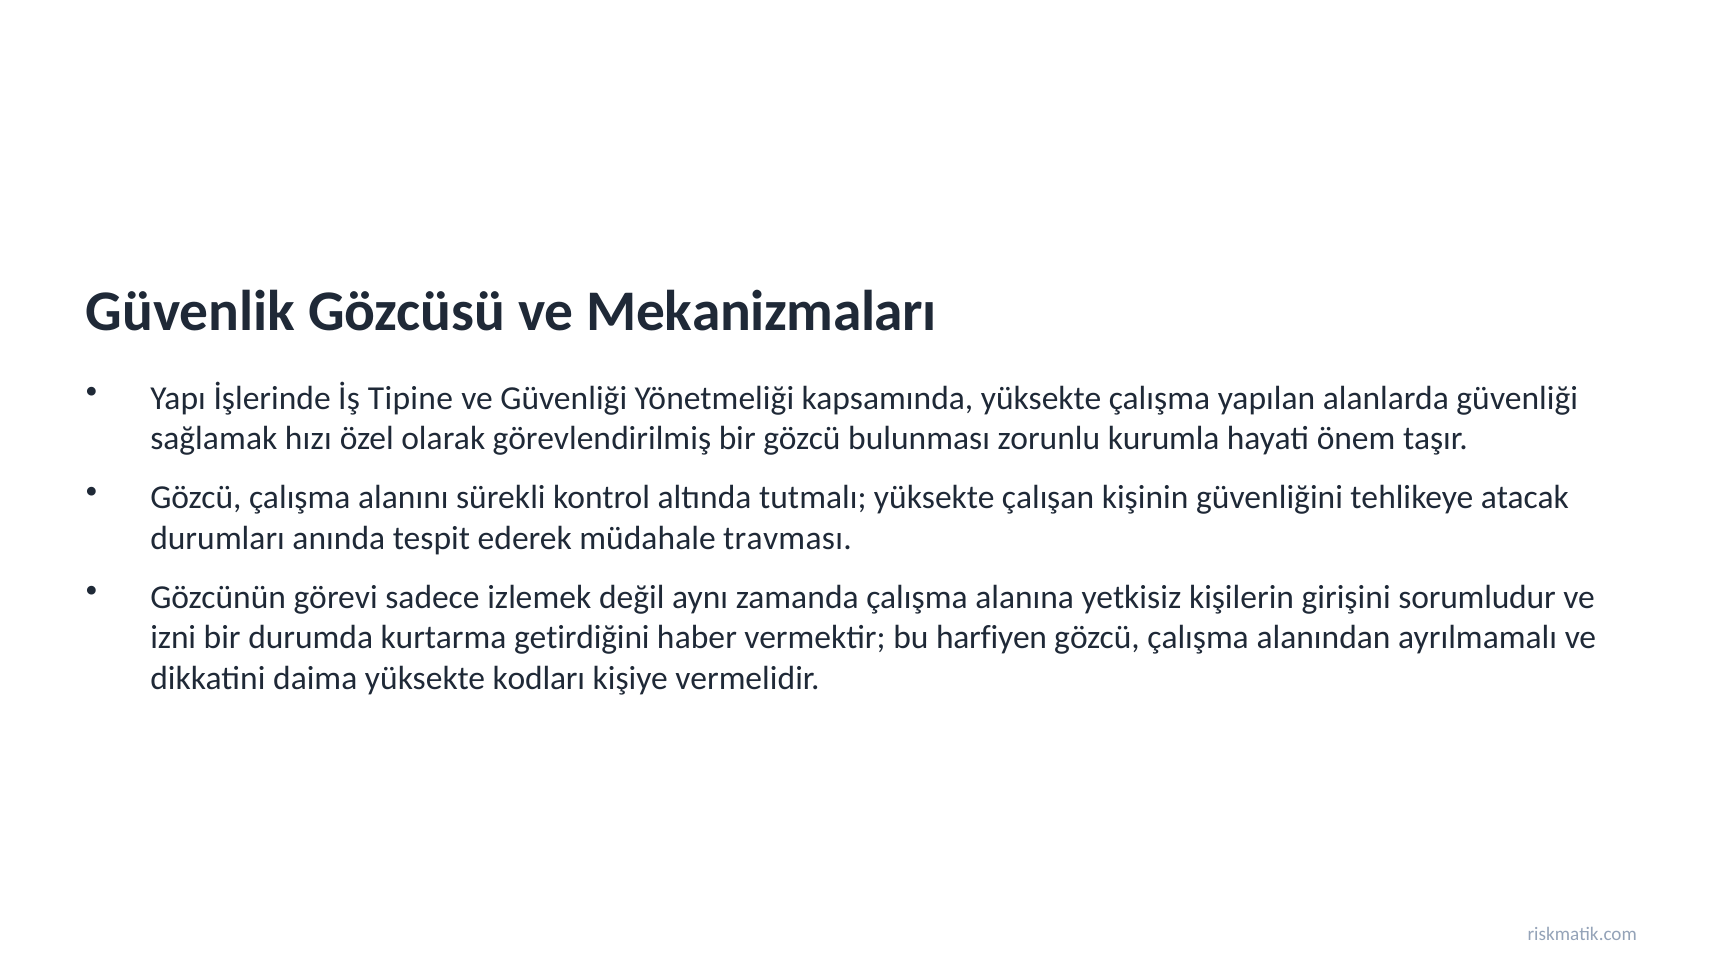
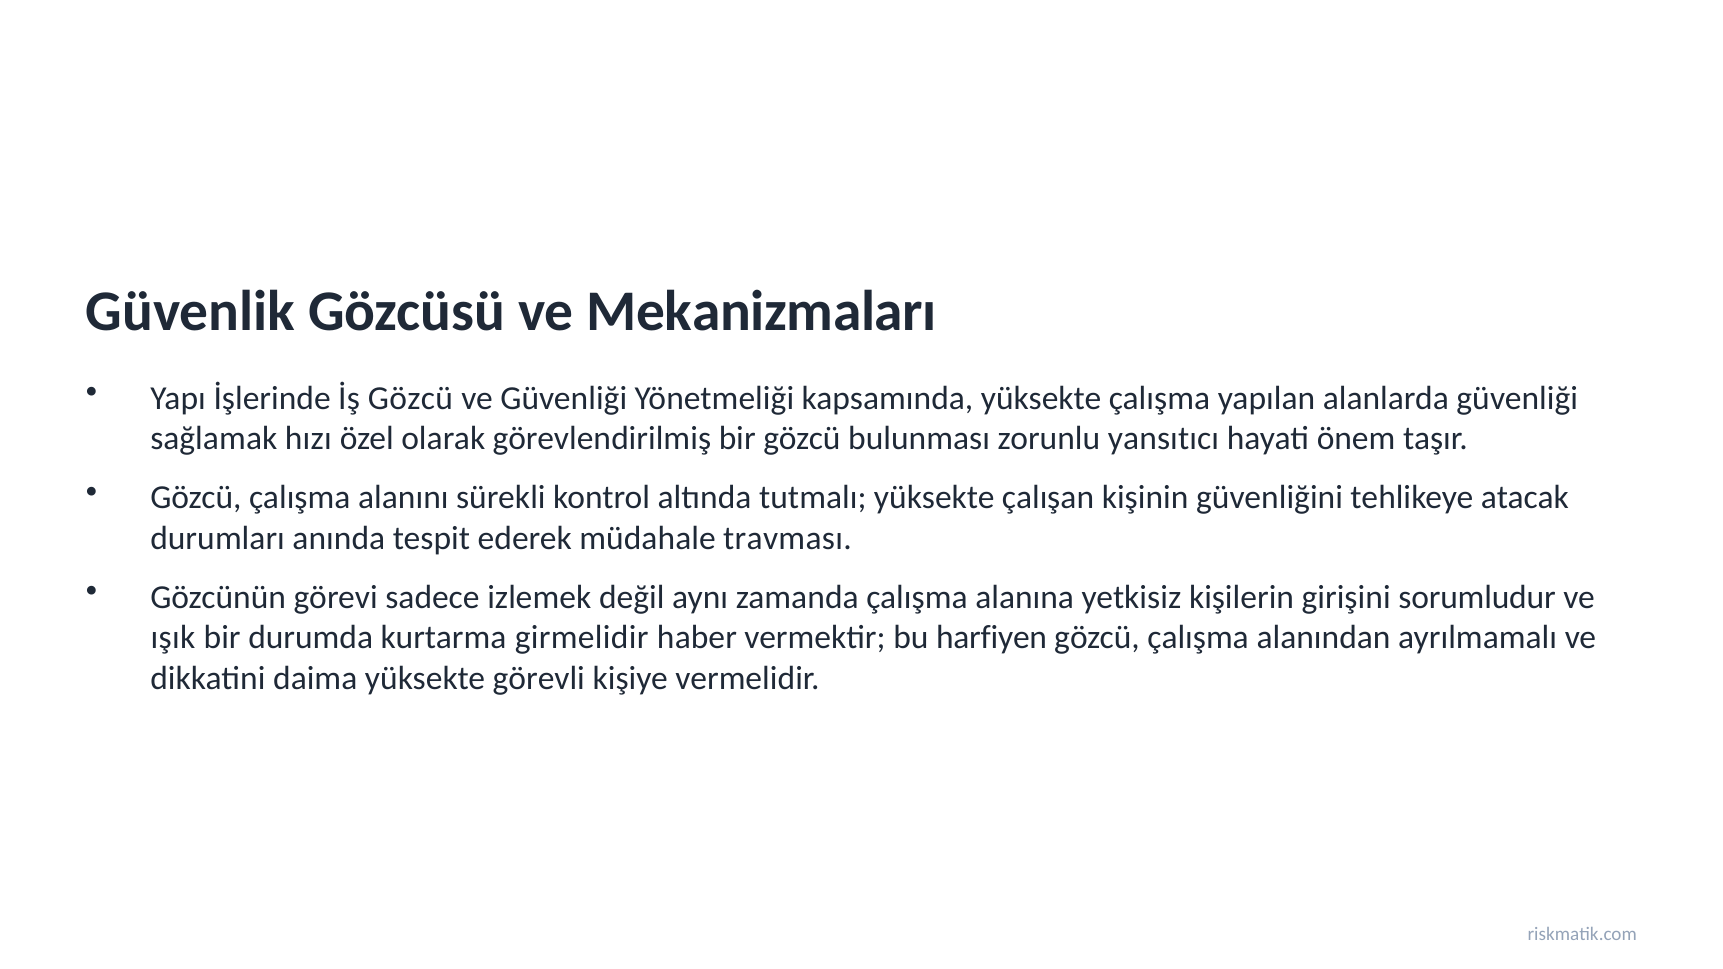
İş Tipine: Tipine -> Gözcü
kurumla: kurumla -> yansıtıcı
izni: izni -> ışık
getirdiğini: getirdiğini -> girmelidir
kodları: kodları -> görevli
